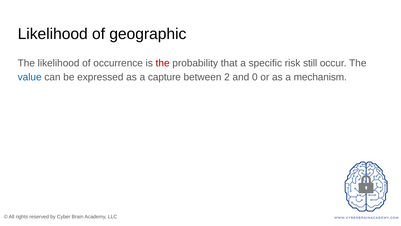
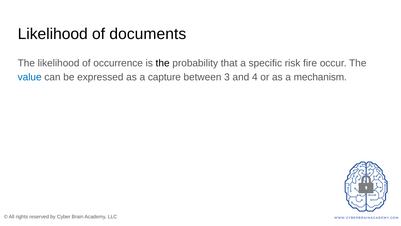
geographic: geographic -> documents
the at (163, 63) colour: red -> black
still: still -> fire
2: 2 -> 3
0: 0 -> 4
